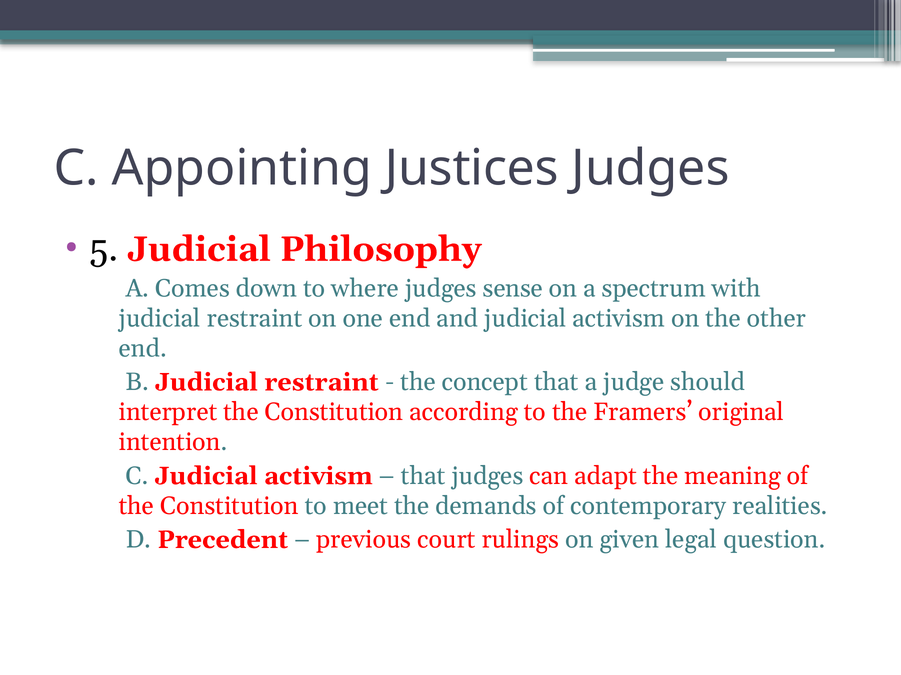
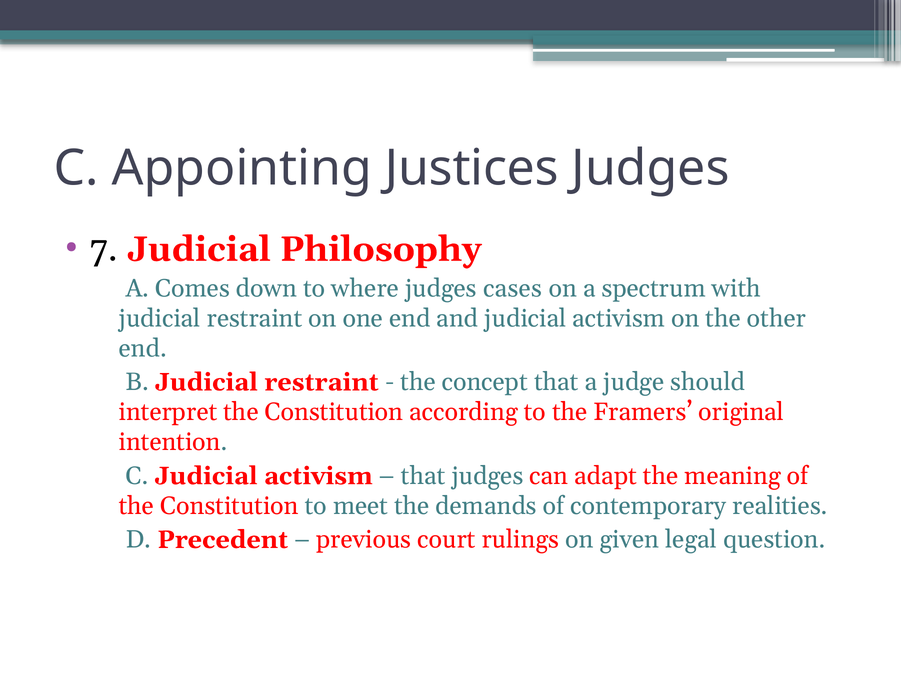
5: 5 -> 7
sense: sense -> cases
